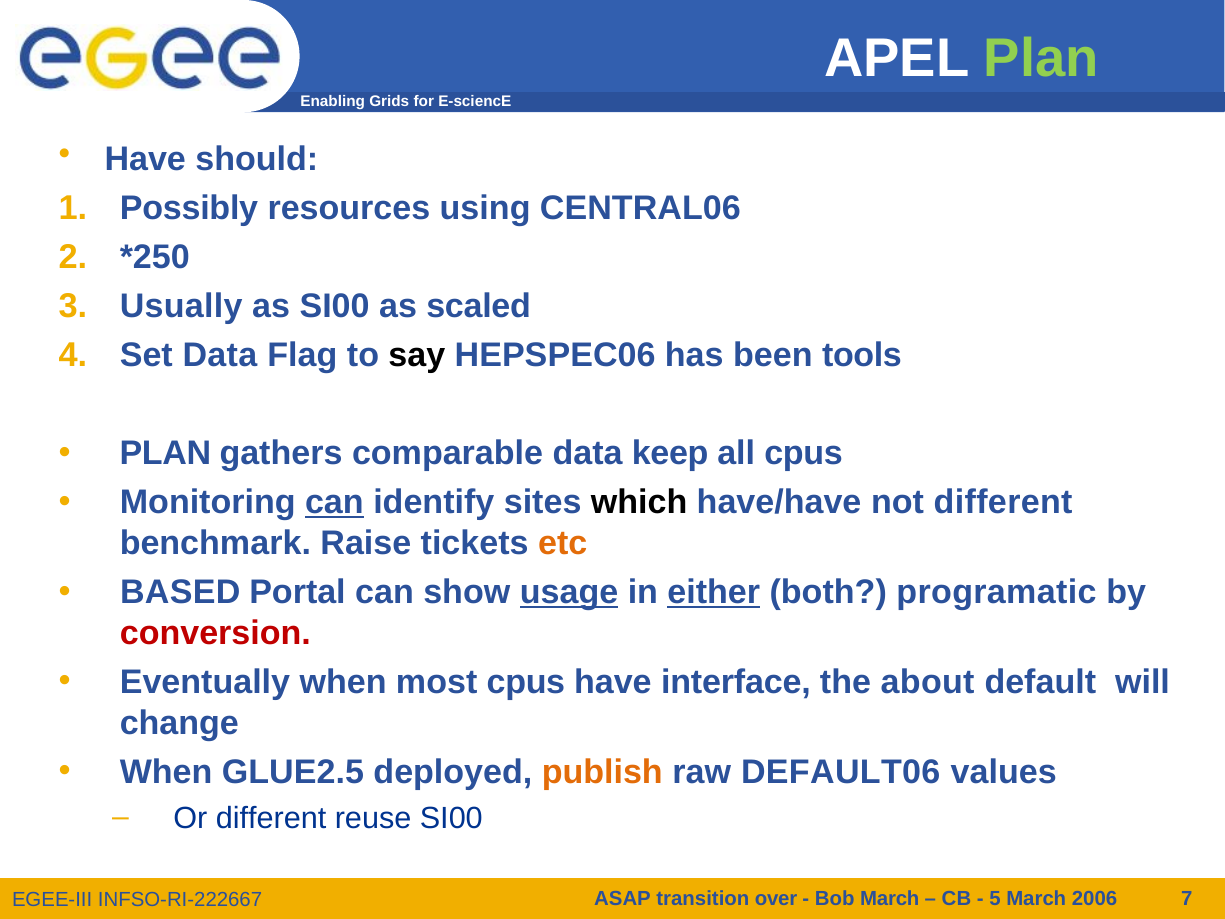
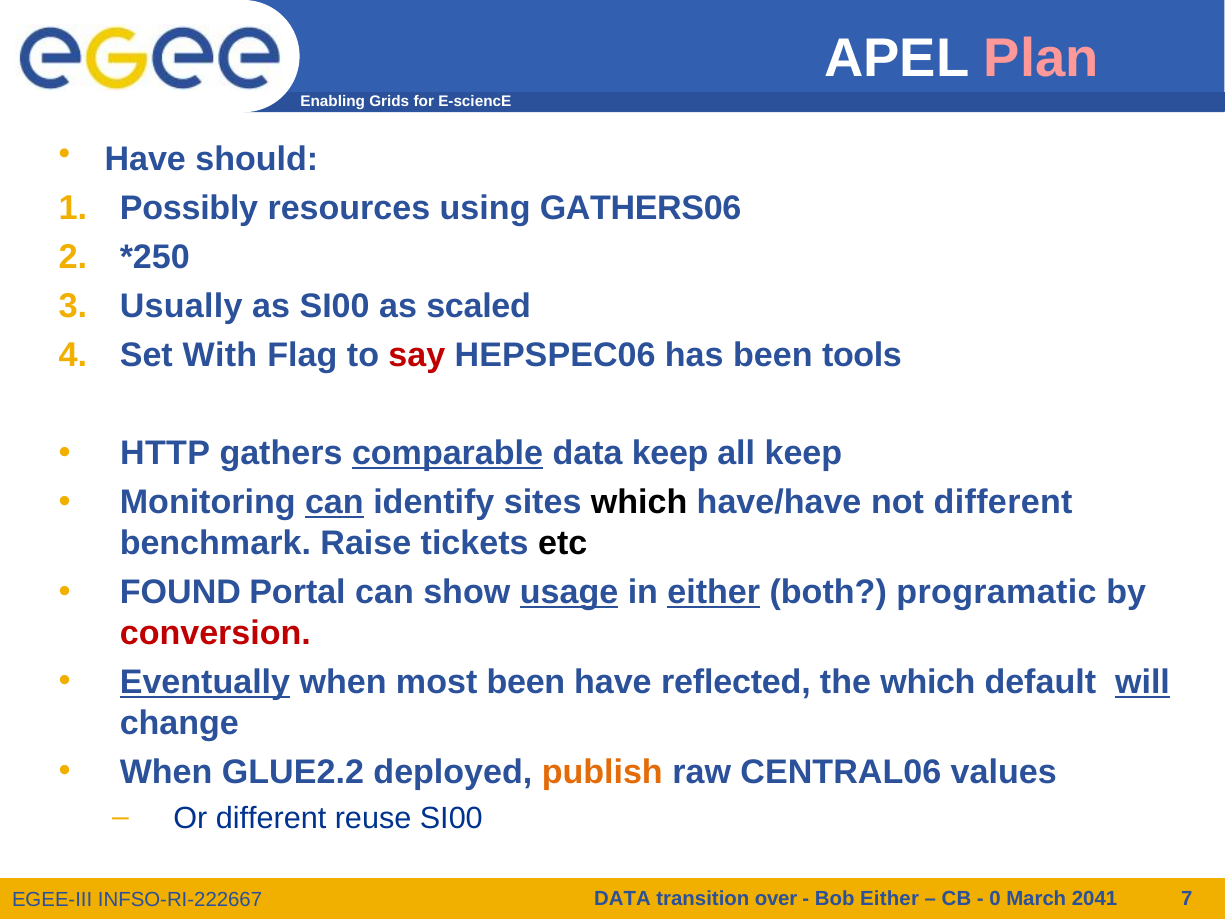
Plan at (1041, 59) colour: light green -> pink
CENTRAL06: CENTRAL06 -> GATHERS06
Set Data: Data -> With
say colour: black -> red
PLAN at (165, 454): PLAN -> HTTP
comparable underline: none -> present
all cpus: cpus -> keep
etc colour: orange -> black
BASED: BASED -> FOUND
Eventually underline: none -> present
most cpus: cpus -> been
interface: interface -> reflected
the about: about -> which
will underline: none -> present
GLUE2.5: GLUE2.5 -> GLUE2.2
DEFAULT06: DEFAULT06 -> CENTRAL06
ASAP at (623, 899): ASAP -> DATA
Bob March: March -> Either
5: 5 -> 0
2006: 2006 -> 2041
